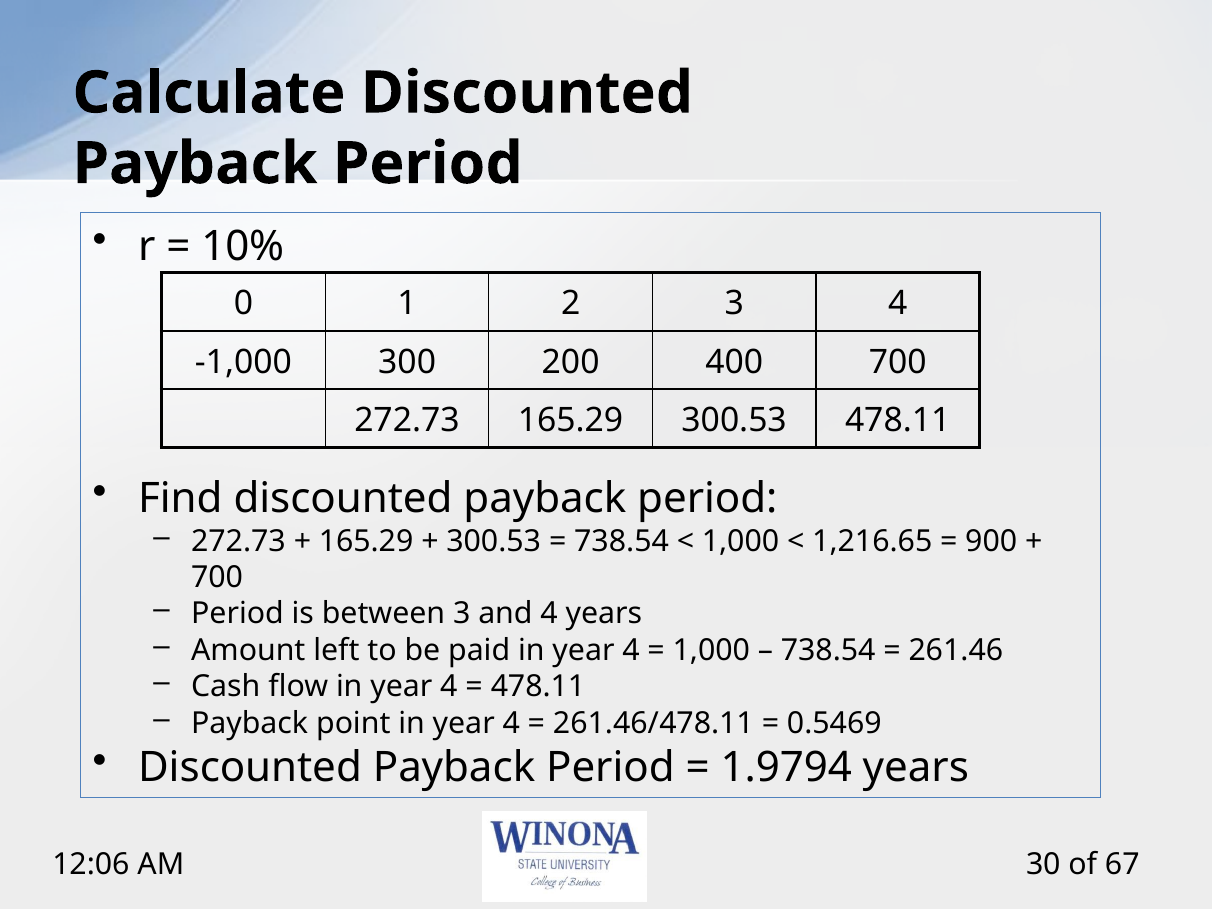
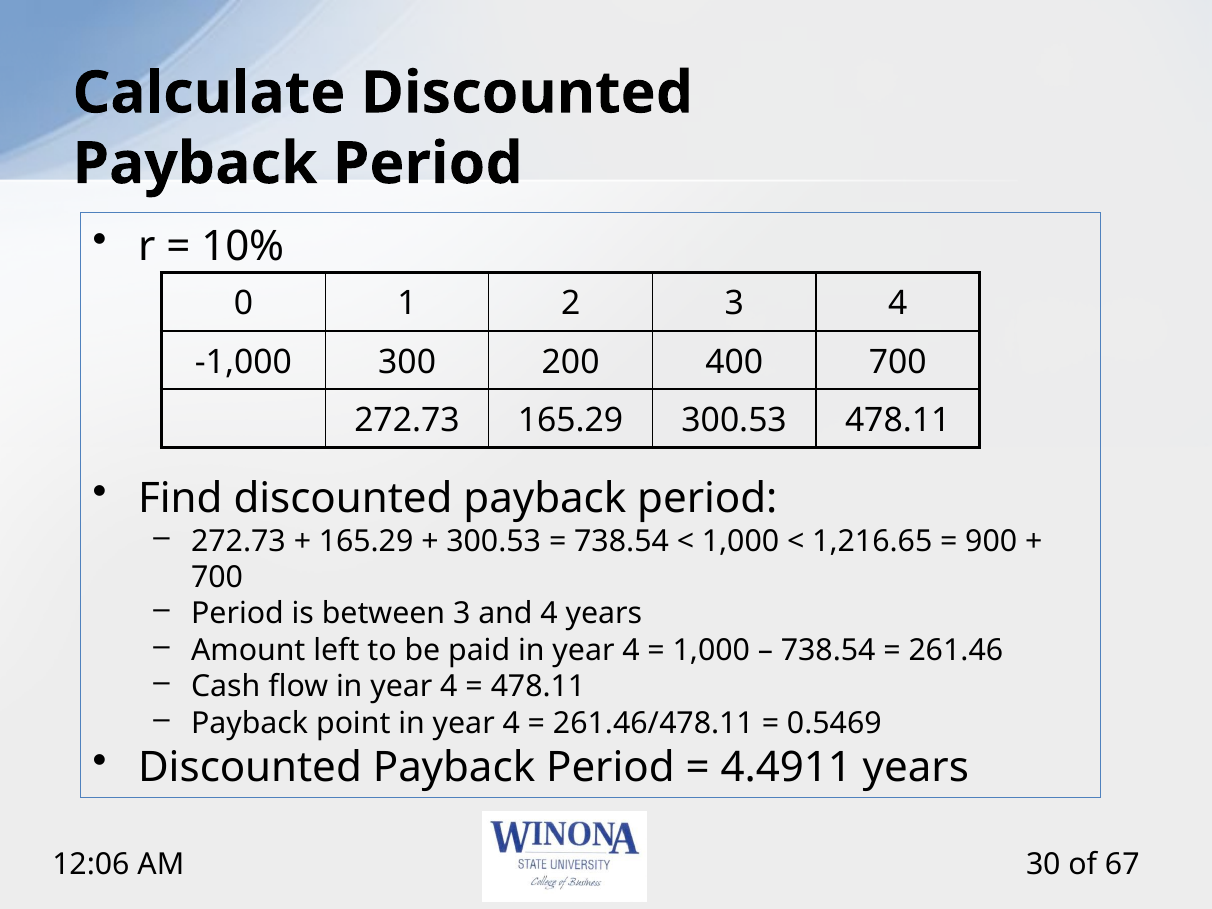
1.9794: 1.9794 -> 4.4911
